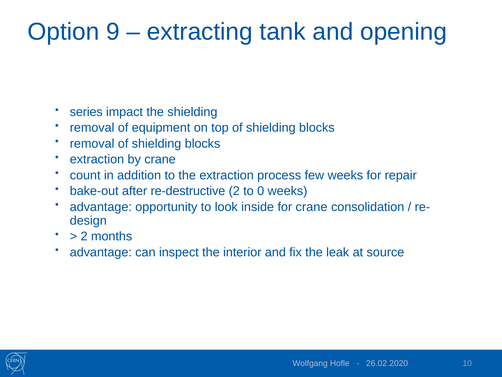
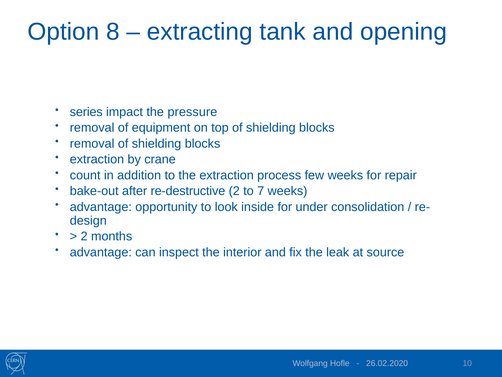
9: 9 -> 8
the shielding: shielding -> pressure
0: 0 -> 7
for crane: crane -> under
